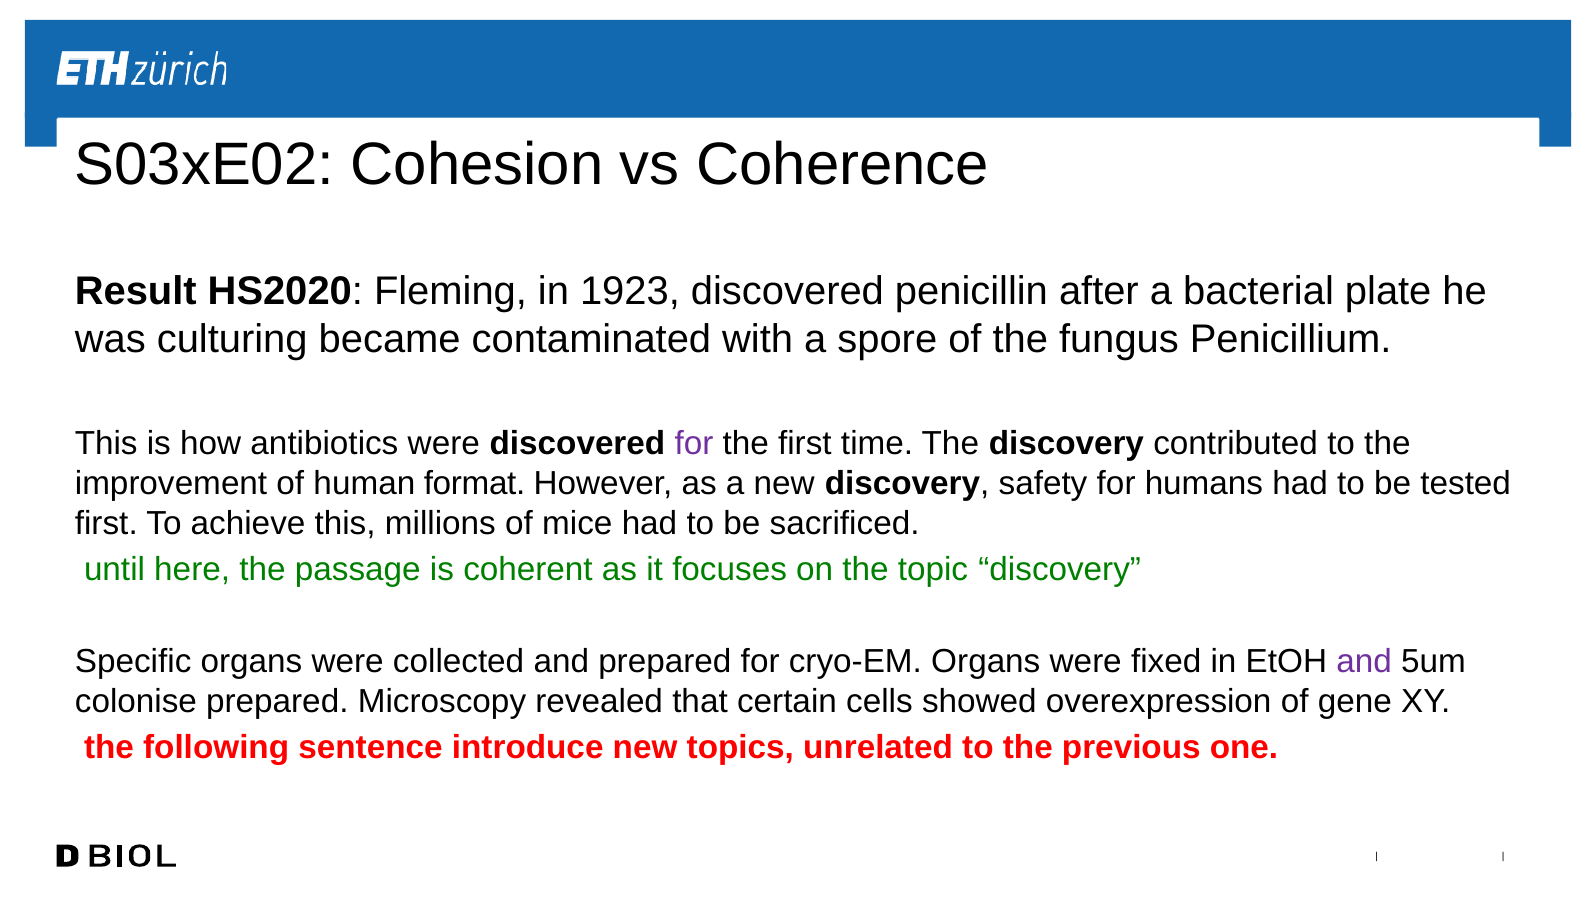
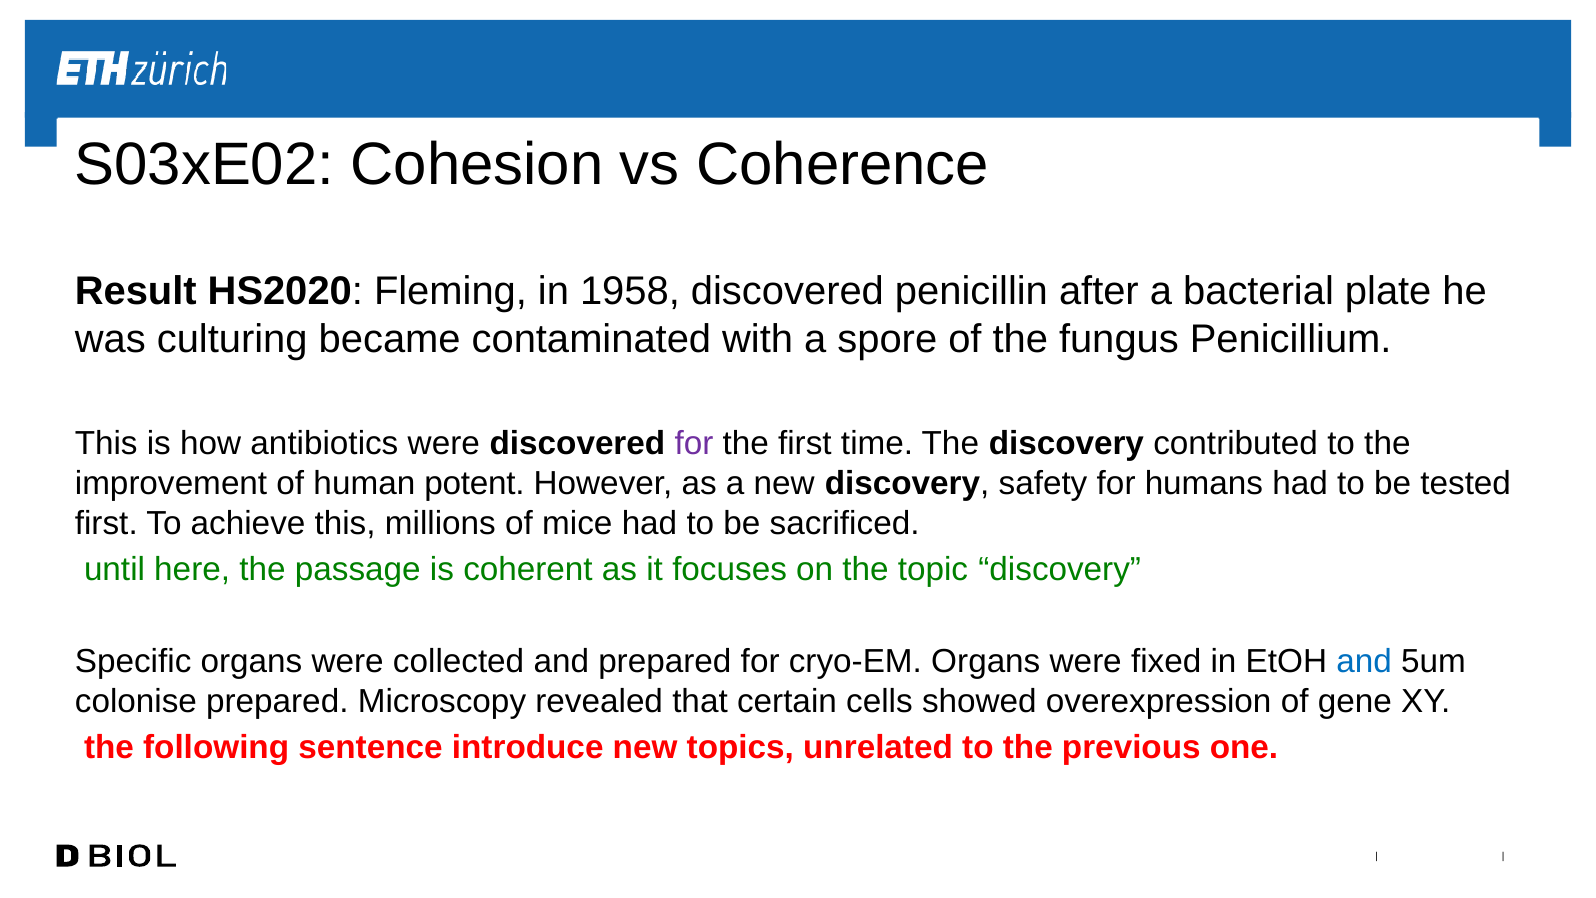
1923: 1923 -> 1958
format: format -> potent
and at (1364, 662) colour: purple -> blue
